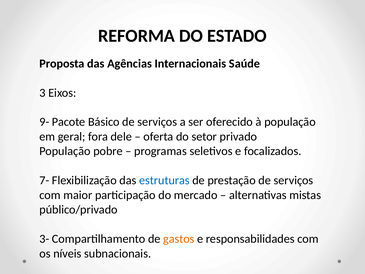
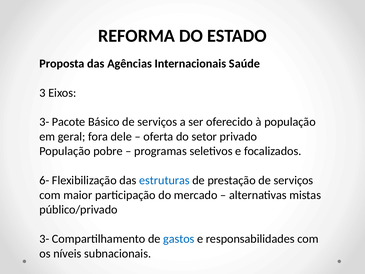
9- at (44, 122): 9- -> 3-
7-: 7- -> 6-
gastos colour: orange -> blue
